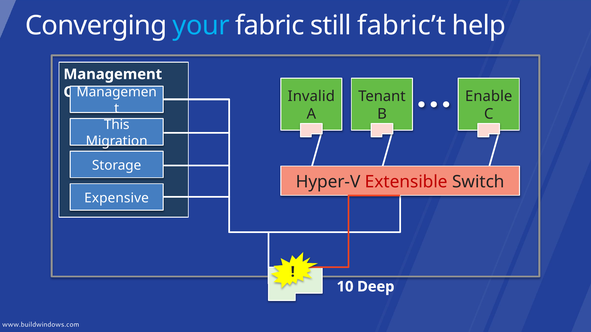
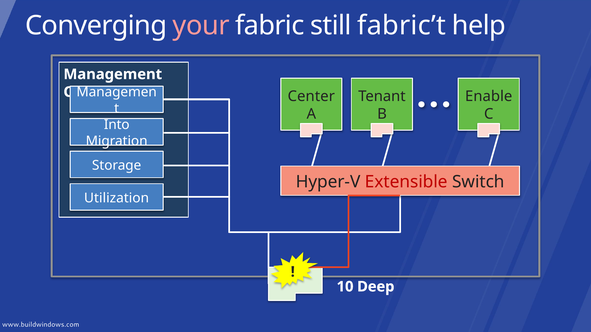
your colour: light blue -> pink
Invalid: Invalid -> Center
This: This -> Into
Expensive: Expensive -> Utilization
